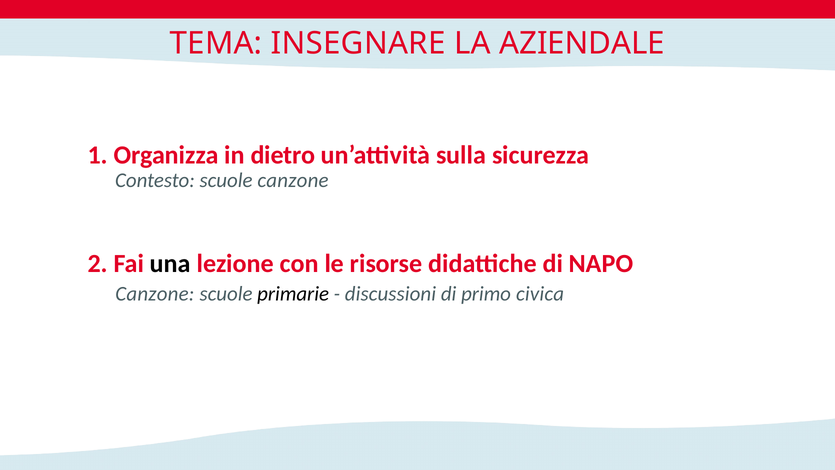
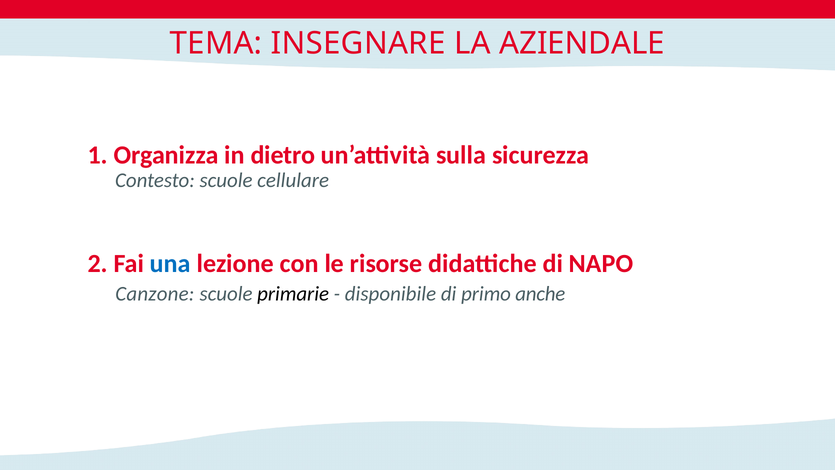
scuole canzone: canzone -> cellulare
una colour: black -> blue
discussioni: discussioni -> disponibile
civica: civica -> anche
